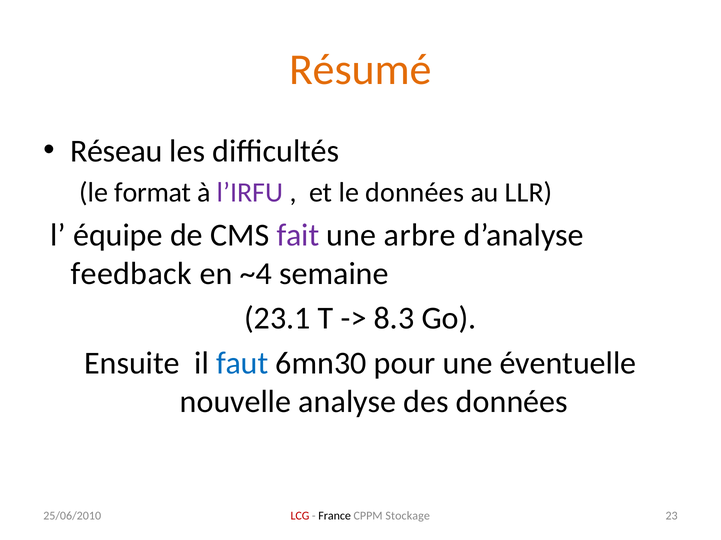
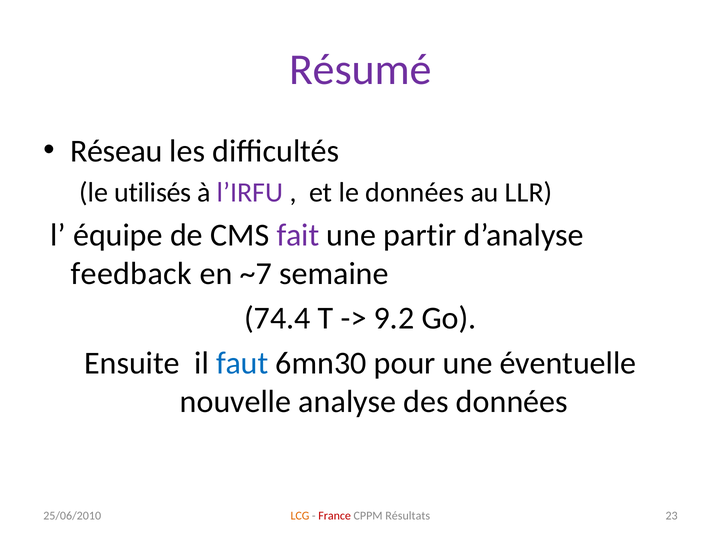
Résumé colour: orange -> purple
format: format -> utilisés
arbre: arbre -> partir
~4: ~4 -> ~7
23.1: 23.1 -> 74.4
8.3: 8.3 -> 9.2
LCG colour: red -> orange
France colour: black -> red
Stockage: Stockage -> Résultats
